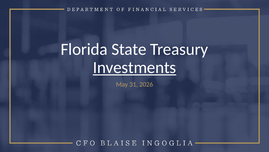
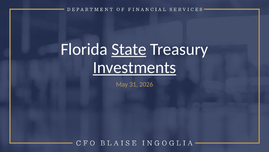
State underline: none -> present
